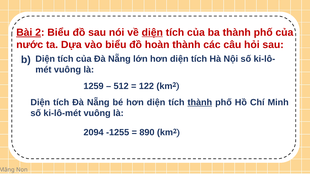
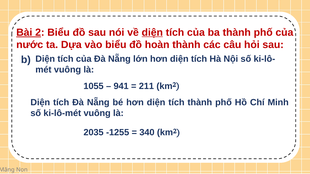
1259: 1259 -> 1055
512: 512 -> 941
122: 122 -> 211
thành at (200, 103) underline: present -> none
2094: 2094 -> 2035
890: 890 -> 340
